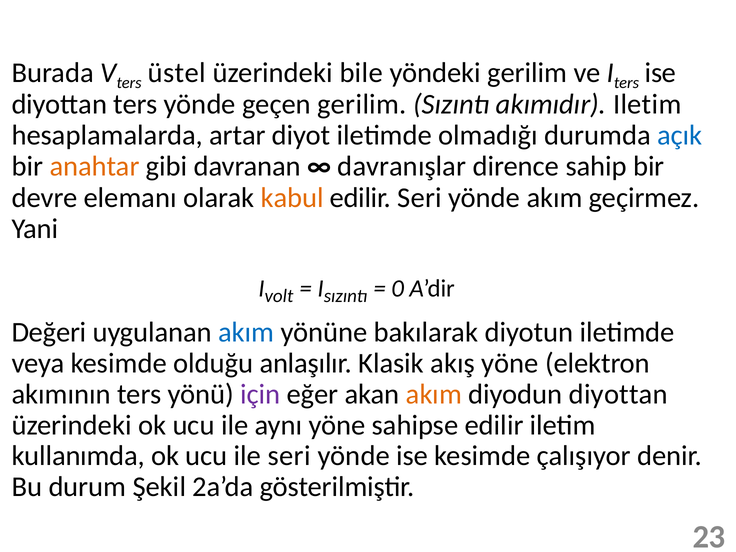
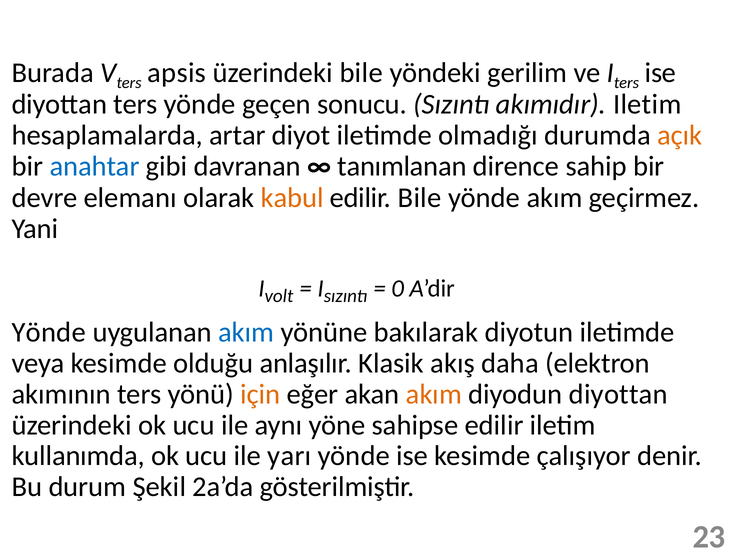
üstel: üstel -> apsis
geçen gerilim: gerilim -> sonucu
açık colour: blue -> orange
anahtar colour: orange -> blue
davranışlar: davranışlar -> tanımlanan
edilir Seri: Seri -> Bile
Değeri at (49, 332): Değeri -> Yönde
akış yöne: yöne -> daha
için colour: purple -> orange
ile seri: seri -> yarı
